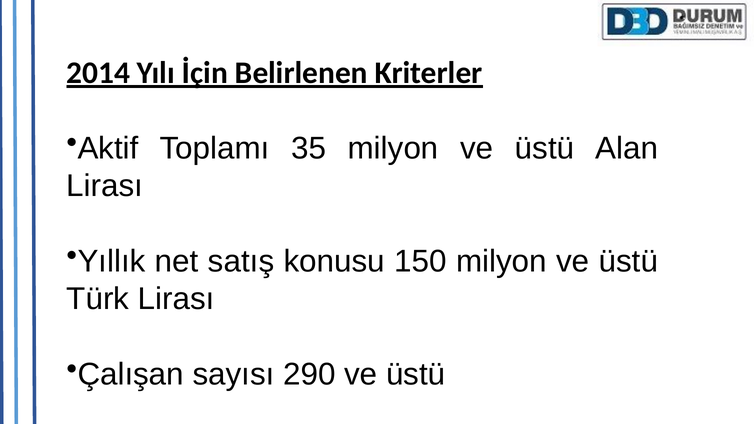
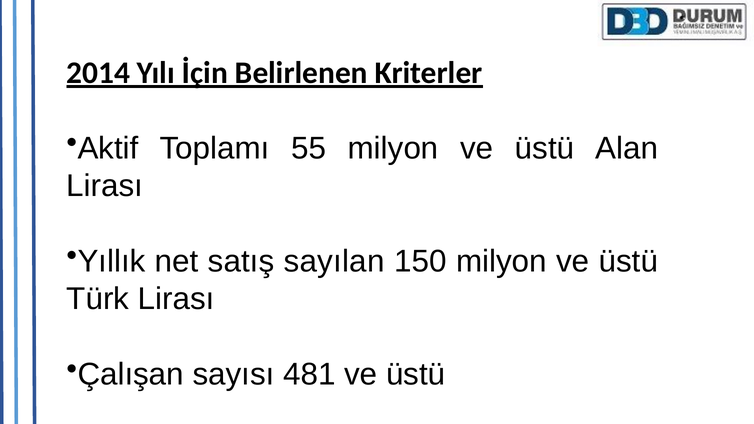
35: 35 -> 55
konusu: konusu -> sayılan
290: 290 -> 481
